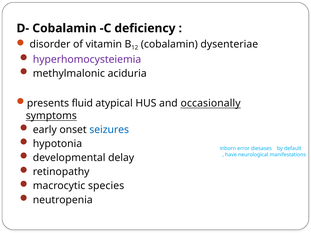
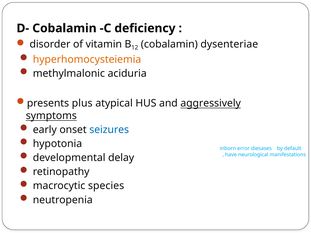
hyperhomocysteiemia colour: purple -> orange
fluid: fluid -> plus
occasionally: occasionally -> aggressively
